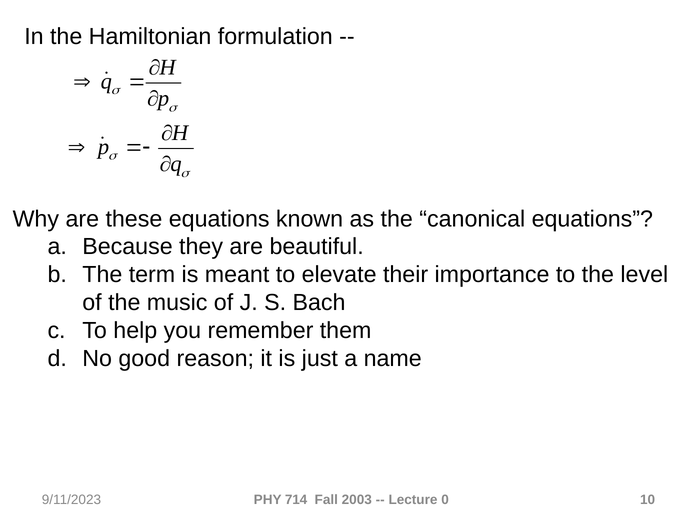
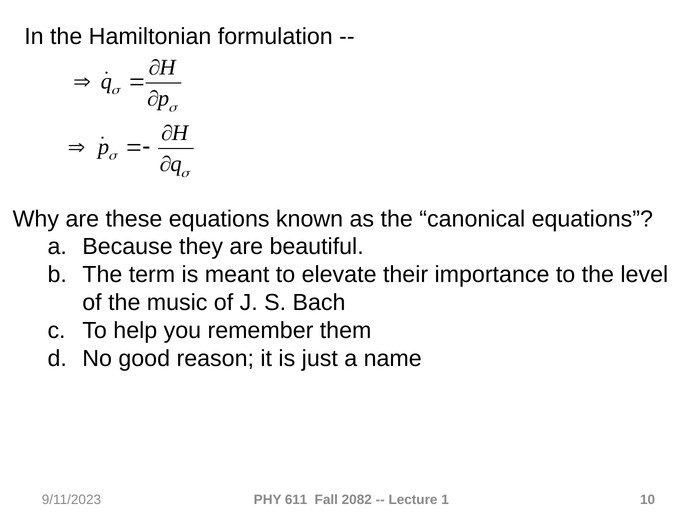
714: 714 -> 611
2003: 2003 -> 2082
0: 0 -> 1
